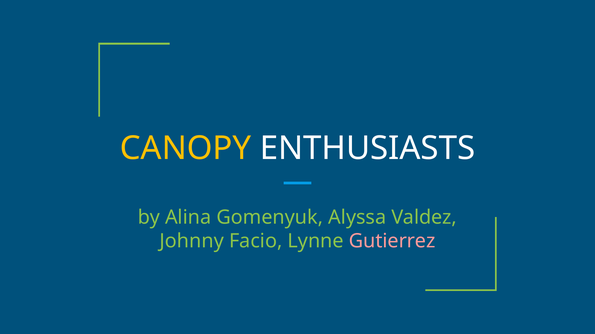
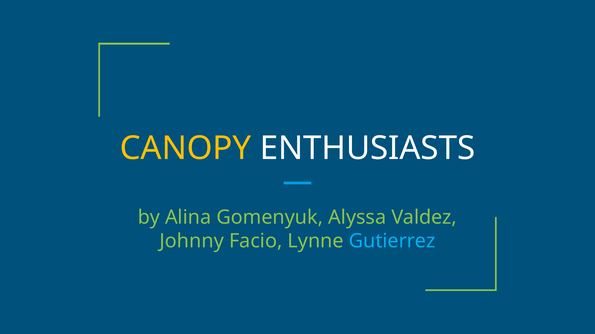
Gutierrez colour: pink -> light blue
